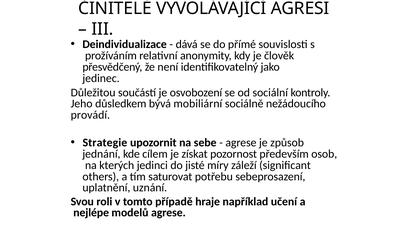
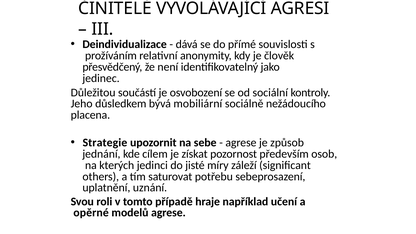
provádí: provádí -> placena
nejlépe: nejlépe -> opěrné
